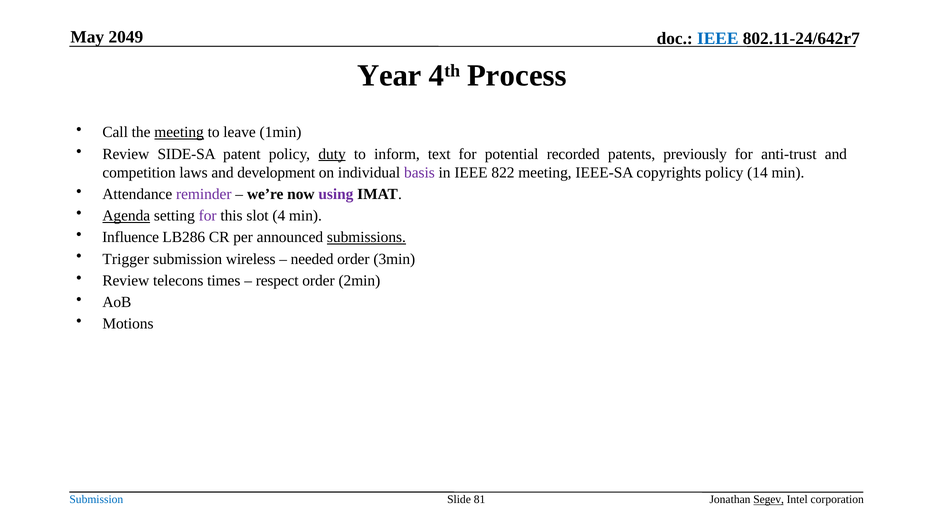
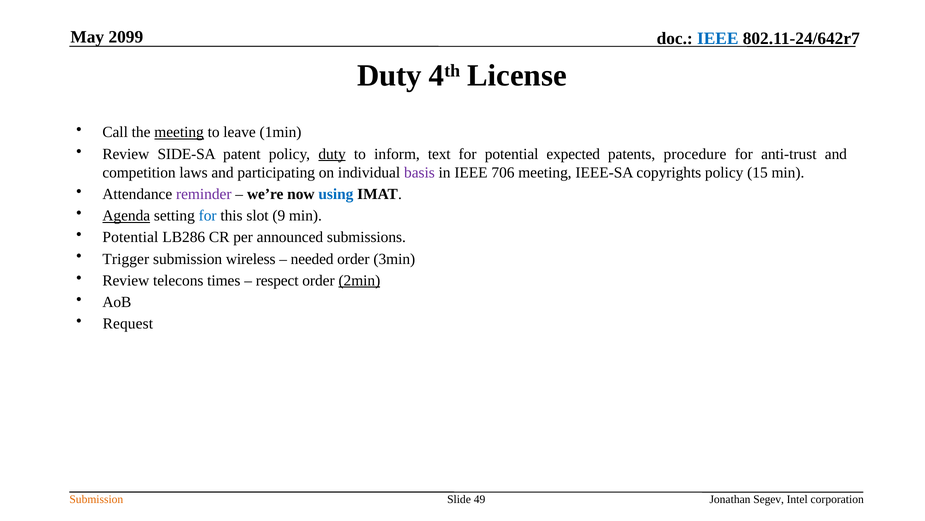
2049: 2049 -> 2099
Year at (389, 75): Year -> Duty
Process: Process -> License
recorded: recorded -> expected
previously: previously -> procedure
development: development -> participating
822: 822 -> 706
14: 14 -> 15
using colour: purple -> blue
for at (208, 215) colour: purple -> blue
4: 4 -> 9
Influence at (131, 237): Influence -> Potential
submissions underline: present -> none
2min underline: none -> present
Motions: Motions -> Request
Submission at (96, 499) colour: blue -> orange
81: 81 -> 49
Segev underline: present -> none
